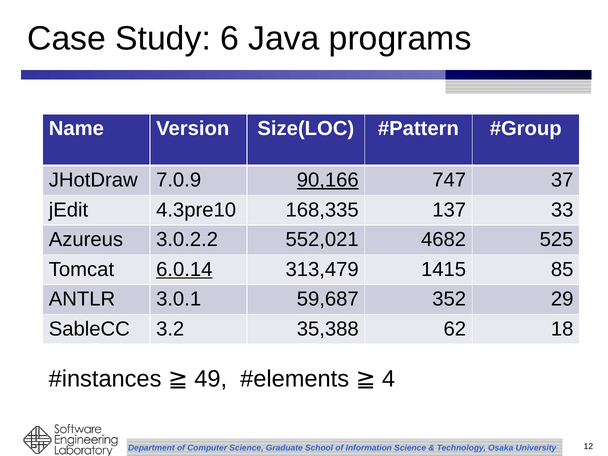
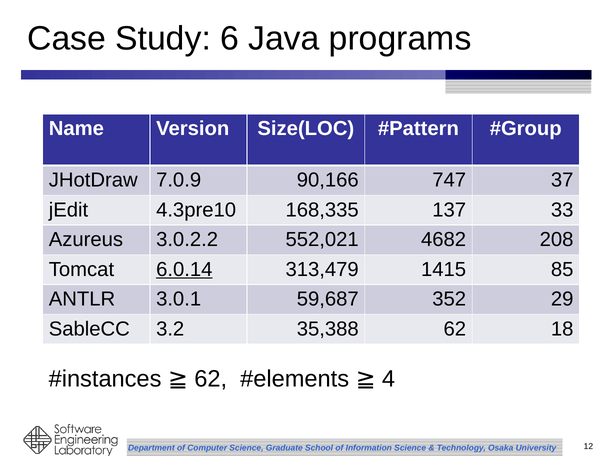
90,166 underline: present -> none
525: 525 -> 208
49 at (211, 379): 49 -> 62
